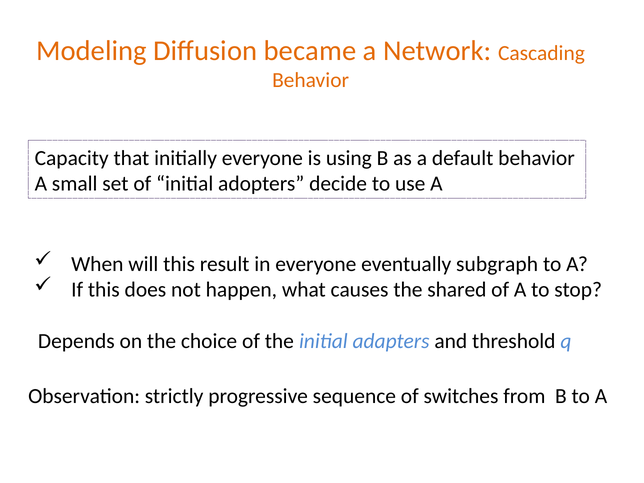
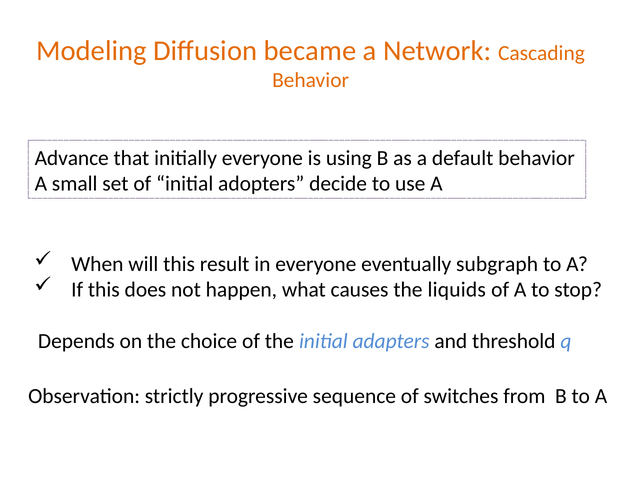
Capacity: Capacity -> Advance
shared: shared -> liquids
